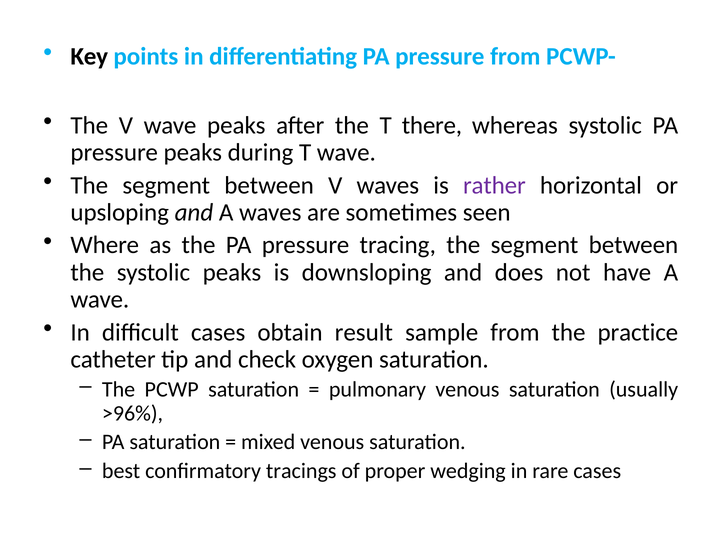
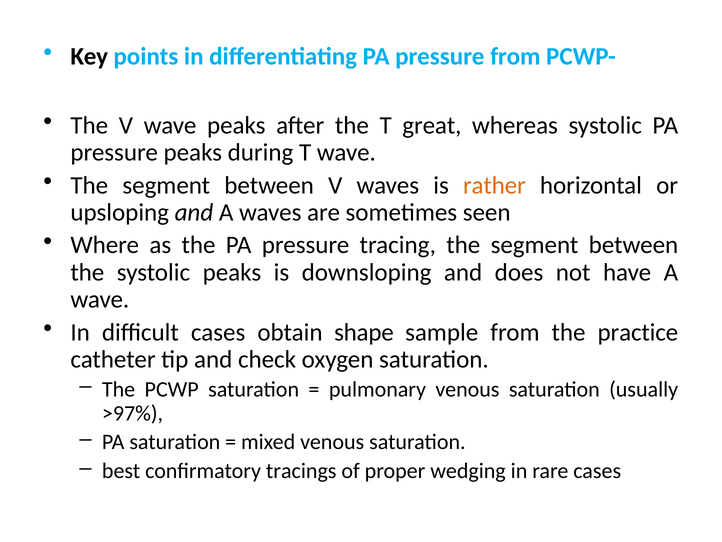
there: there -> great
rather colour: purple -> orange
result: result -> shape
>96%: >96% -> >97%
